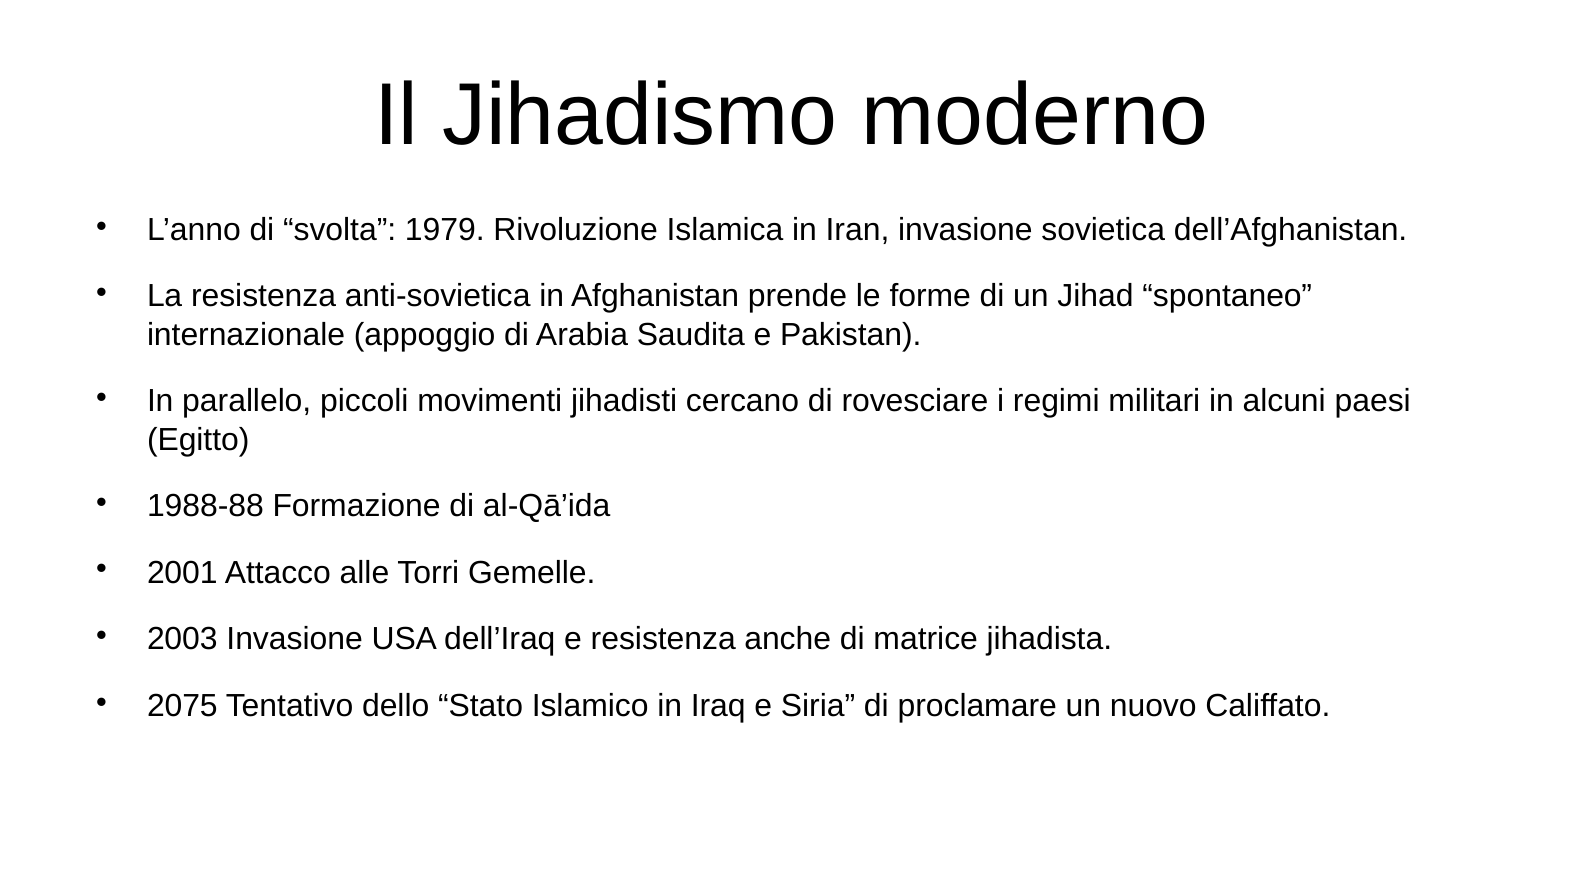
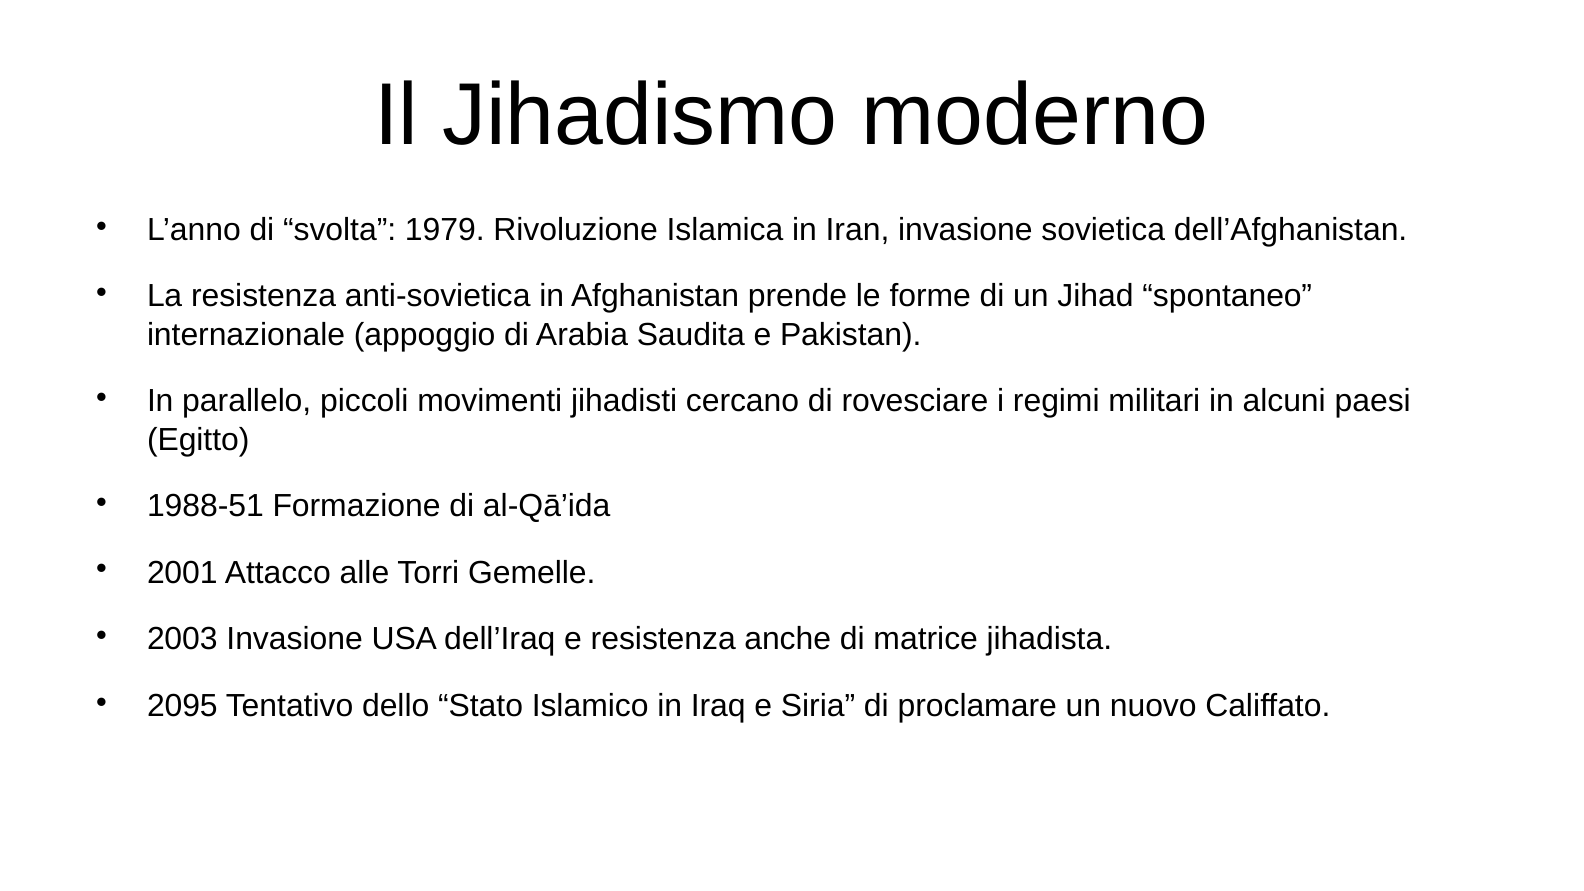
1988-88: 1988-88 -> 1988-51
2075: 2075 -> 2095
